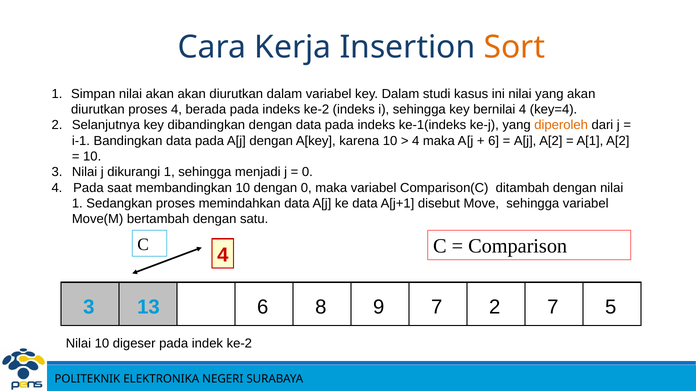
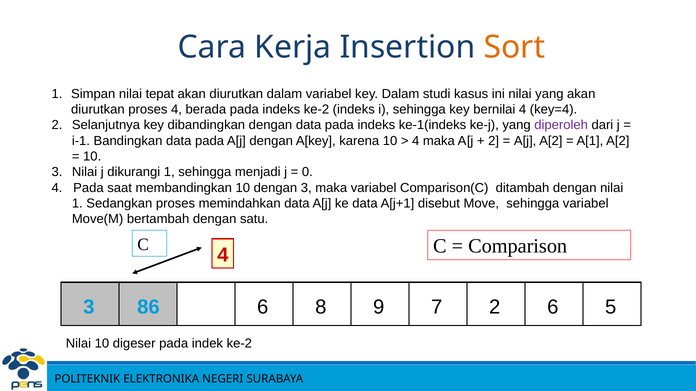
nilai akan: akan -> tepat
diperoleh colour: orange -> purple
6 at (494, 141): 6 -> 2
dengan 0: 0 -> 3
13: 13 -> 86
2 7: 7 -> 6
